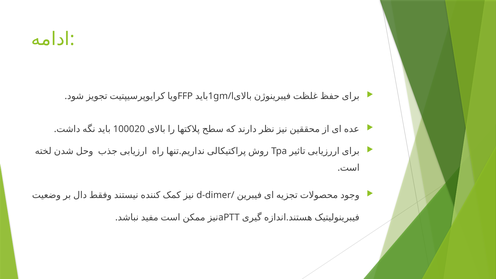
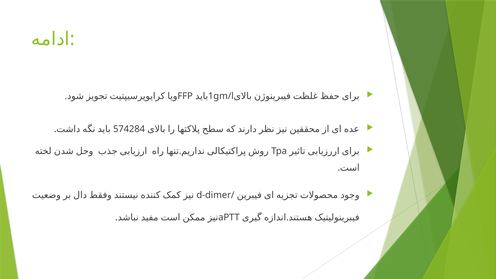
100020: 100020 -> 574284
